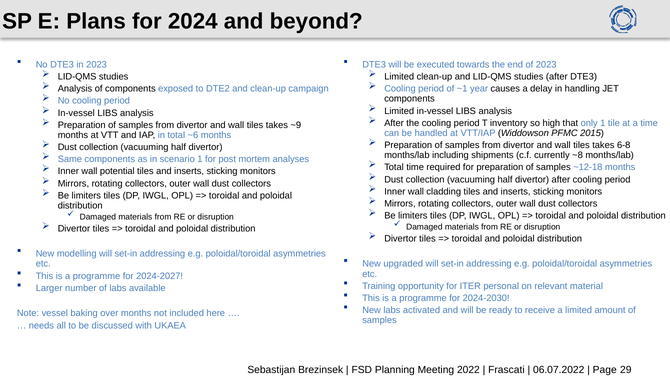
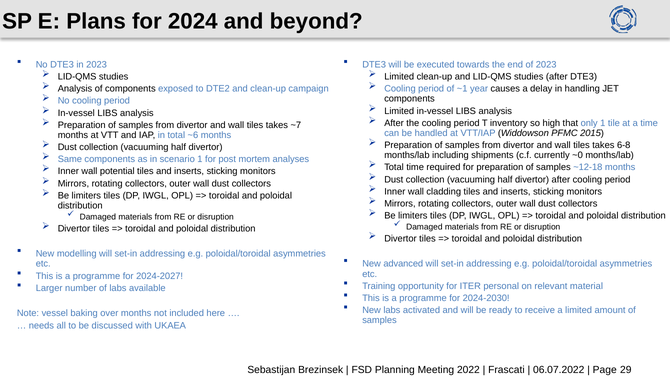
~9: ~9 -> ~7
~8: ~8 -> ~0
upgraded: upgraded -> advanced
